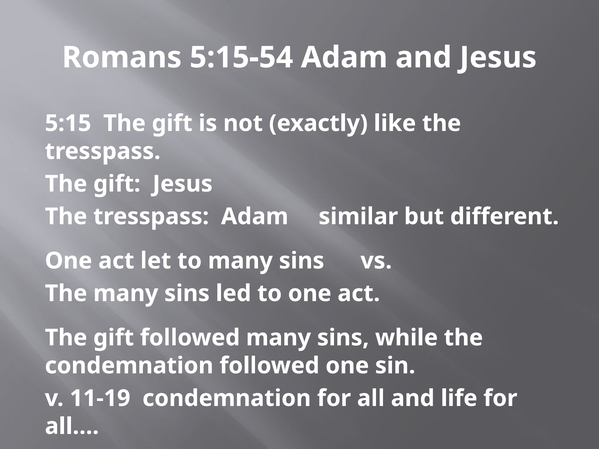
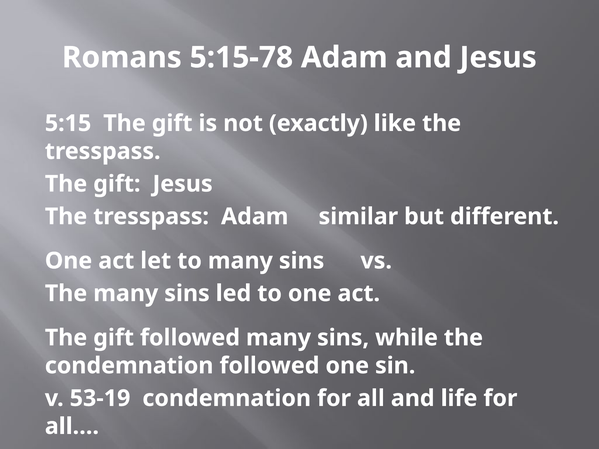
5:15-54: 5:15-54 -> 5:15-78
11-19: 11-19 -> 53-19
